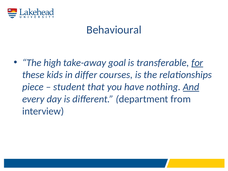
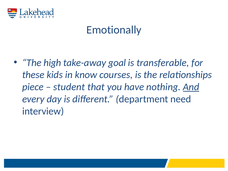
Behavioural: Behavioural -> Emotionally
for underline: present -> none
differ: differ -> know
from: from -> need
